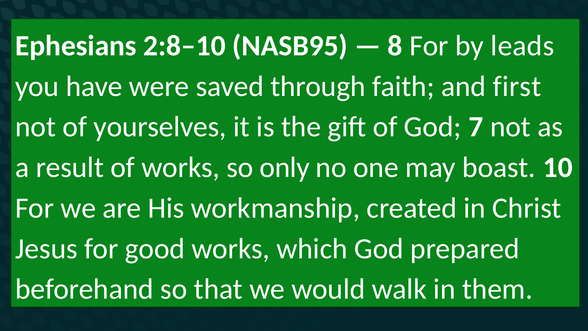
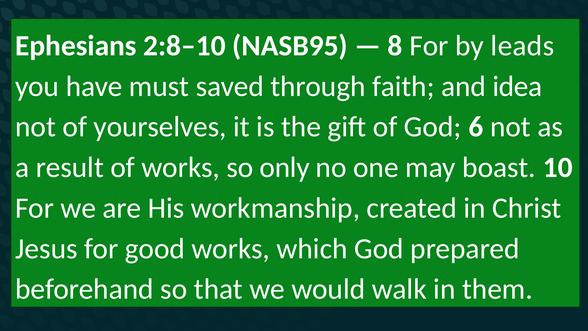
were: were -> must
first: first -> idea
7: 7 -> 6
